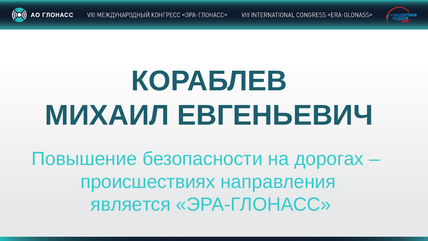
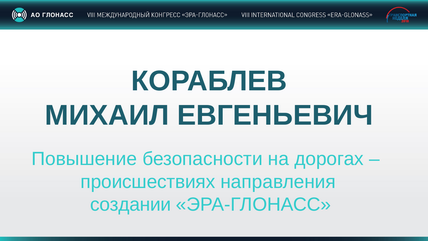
является: является -> создании
